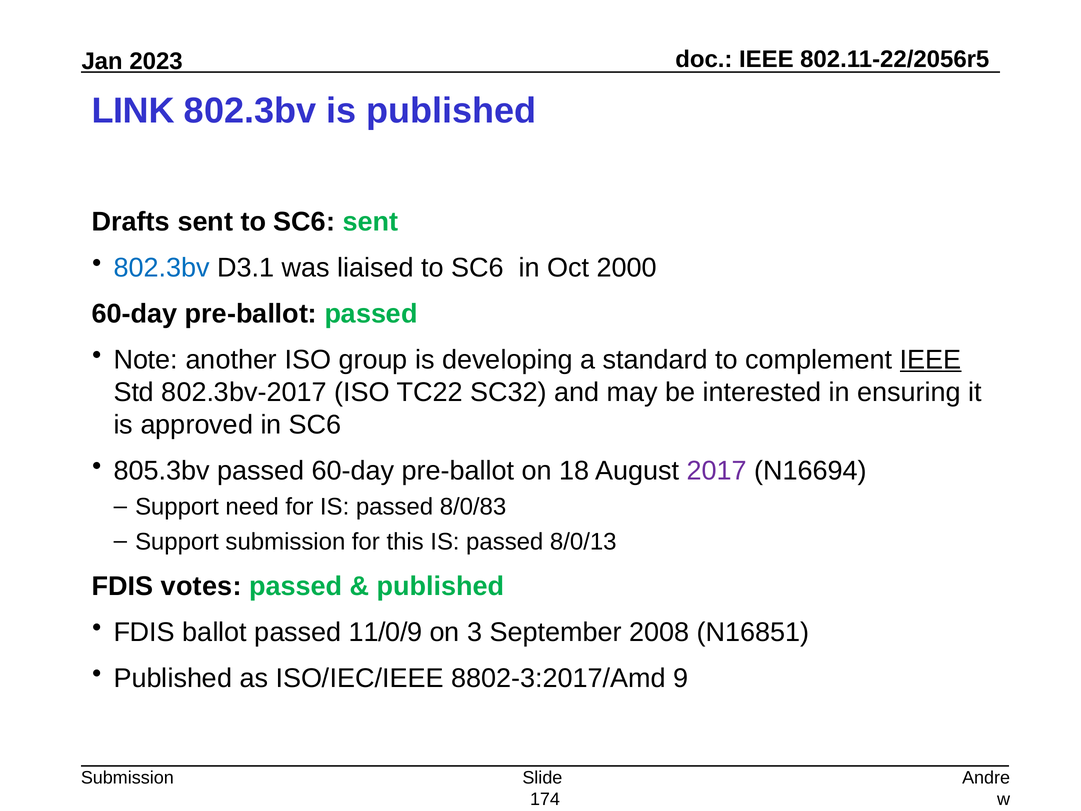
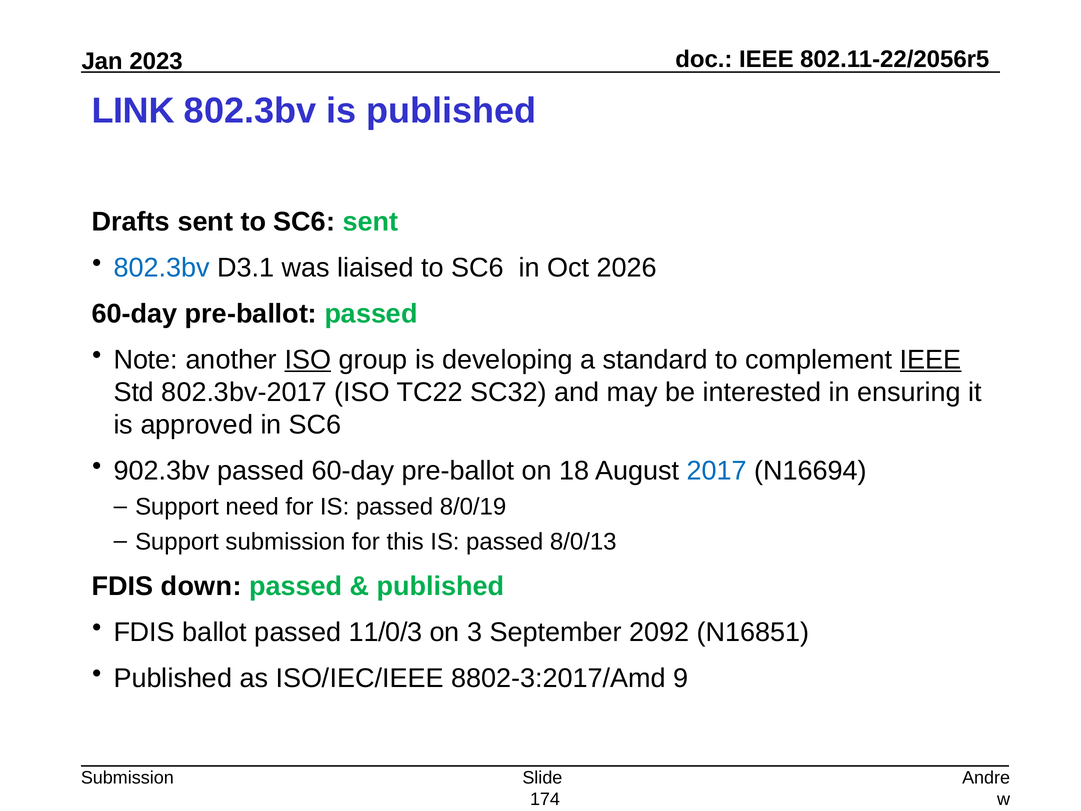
2000: 2000 -> 2026
ISO at (308, 360) underline: none -> present
805.3bv: 805.3bv -> 902.3bv
2017 colour: purple -> blue
8/0/83: 8/0/83 -> 8/0/19
votes: votes -> down
11/0/9: 11/0/9 -> 11/0/3
2008: 2008 -> 2092
